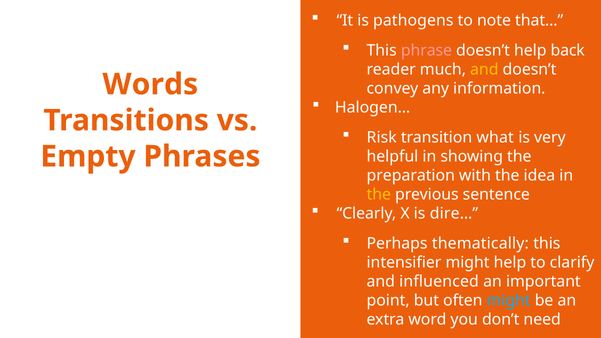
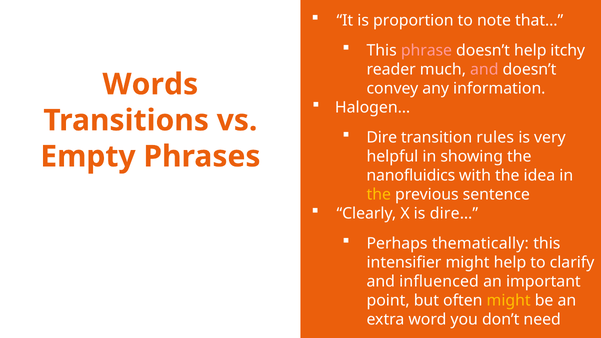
pathogens: pathogens -> proportion
back: back -> itchy
and at (484, 70) colour: yellow -> pink
Risk: Risk -> Dire
what: what -> rules
preparation: preparation -> nanofluidics
might at (509, 301) colour: light blue -> yellow
